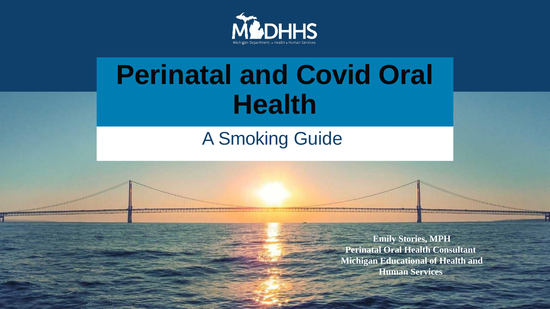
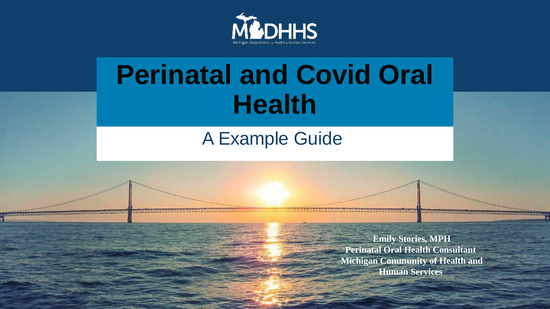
Smoking: Smoking -> Example
Educational: Educational -> Community
